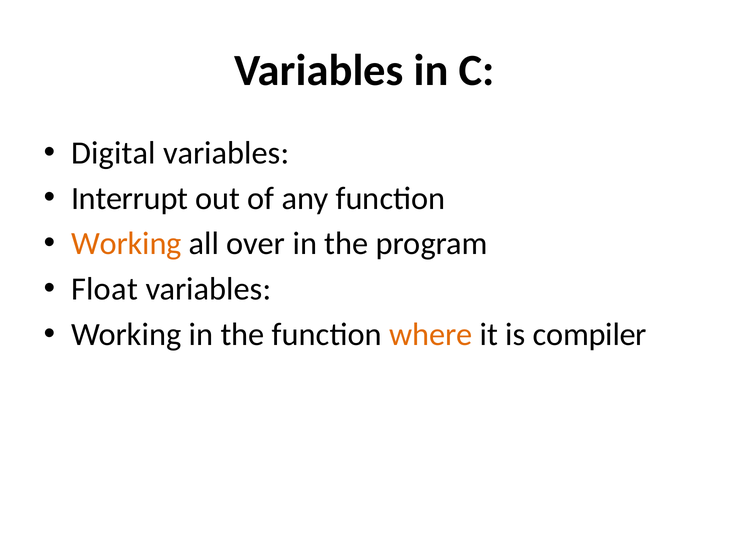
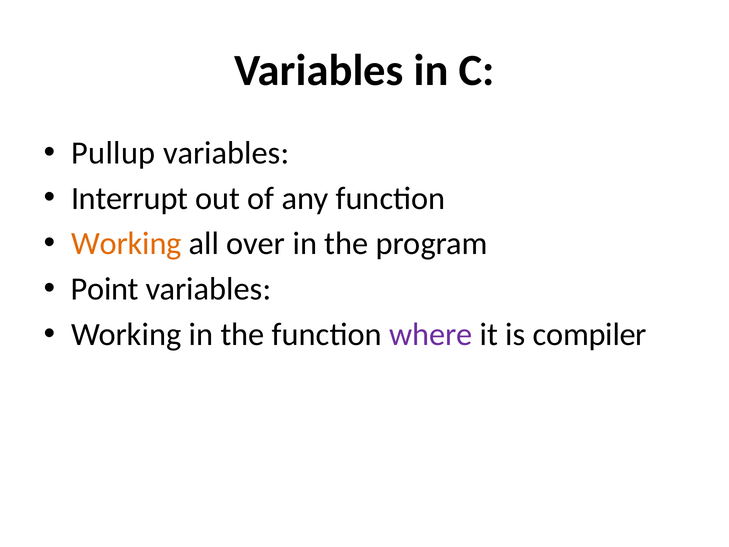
Digital: Digital -> Pullup
Float: Float -> Point
where colour: orange -> purple
